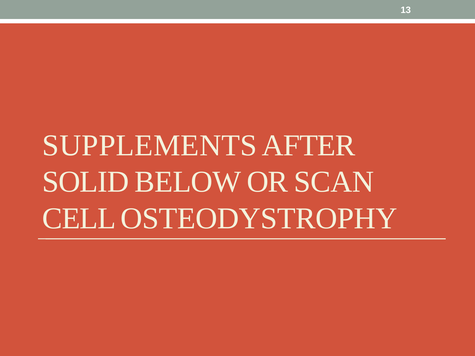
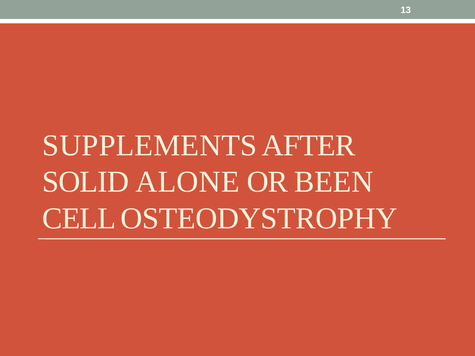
BELOW: BELOW -> ALONE
SCAN: SCAN -> BEEN
